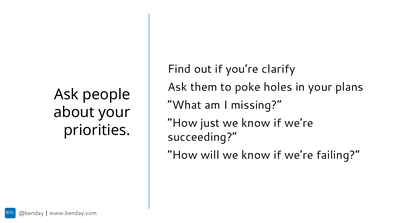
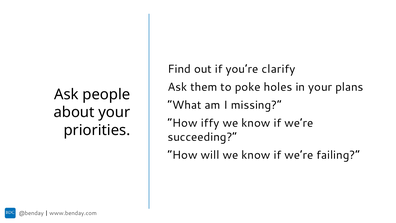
just: just -> iffy
